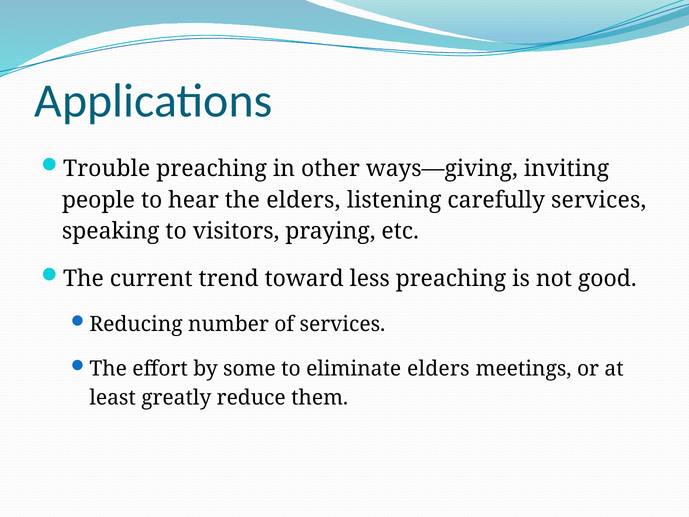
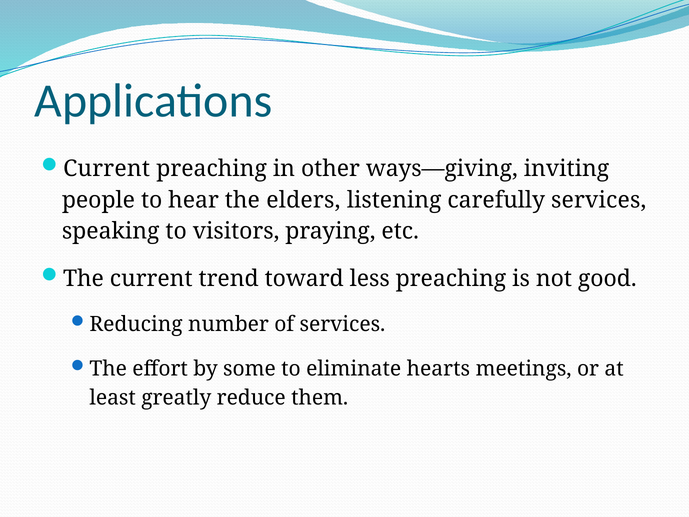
Trouble at (107, 168): Trouble -> Current
eliminate elders: elders -> hearts
